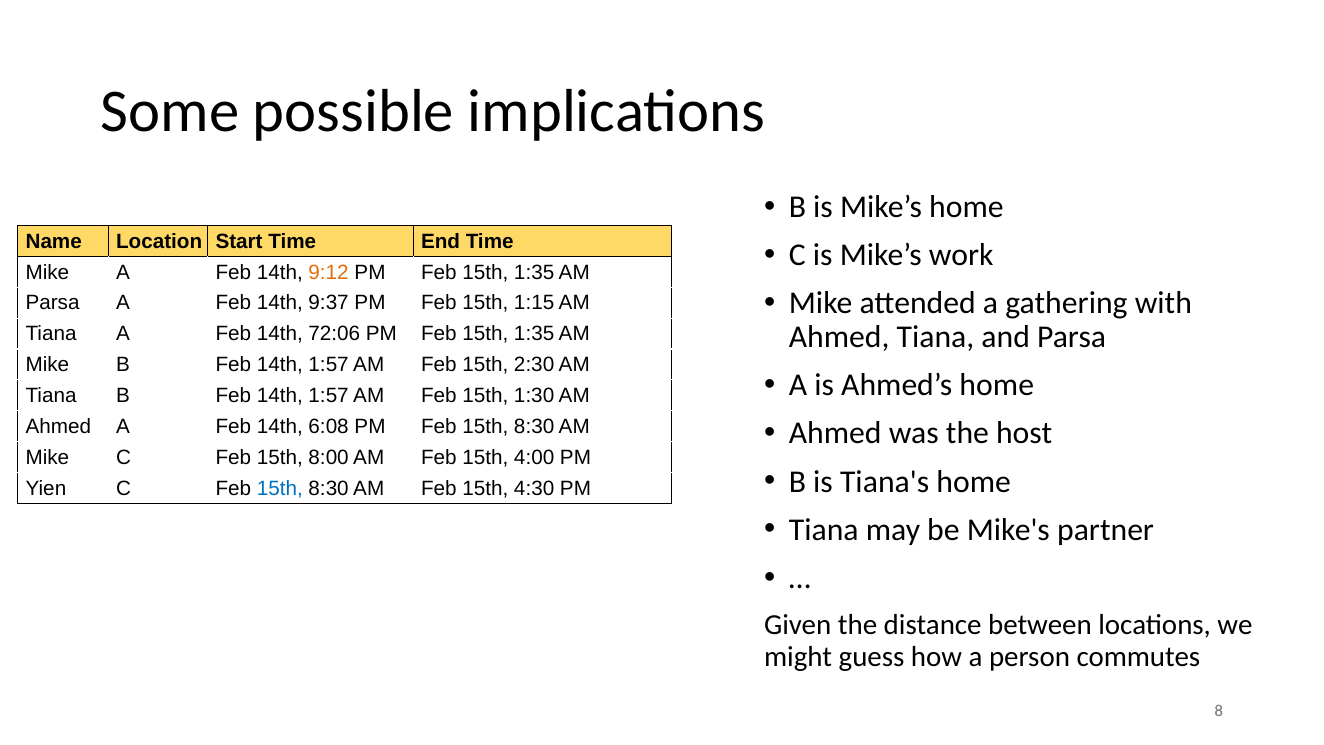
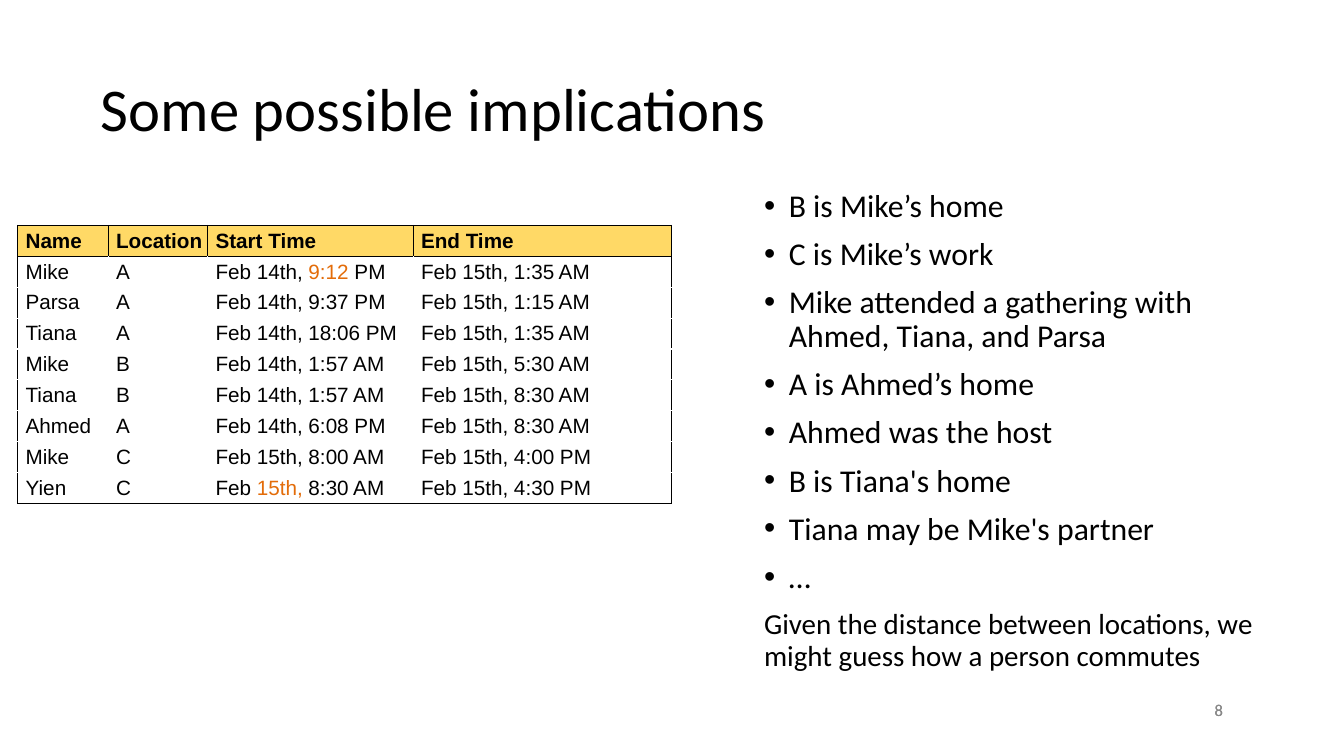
72:06: 72:06 -> 18:06
2:30: 2:30 -> 5:30
AM Feb 15th 1:30: 1:30 -> 8:30
15th at (280, 488) colour: blue -> orange
